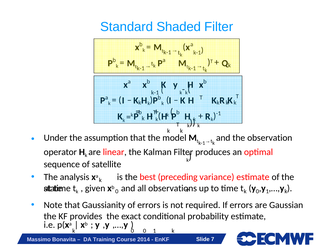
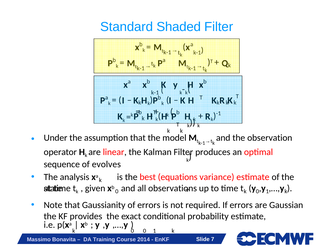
satellite: satellite -> evolves
preceding: preceding -> equations
